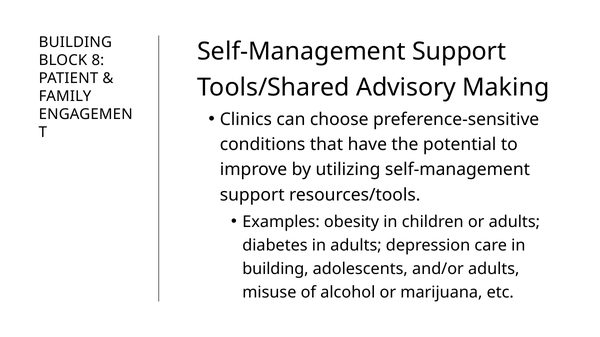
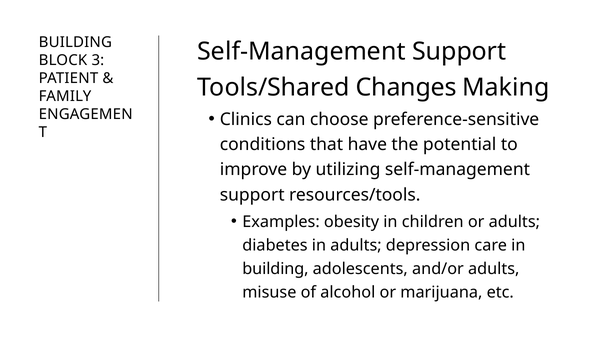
8: 8 -> 3
Advisory: Advisory -> Changes
